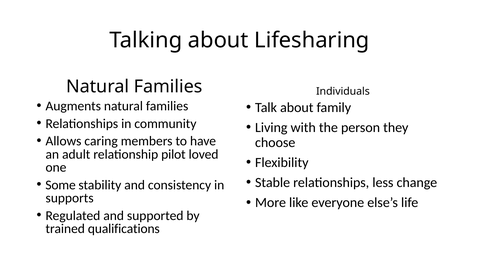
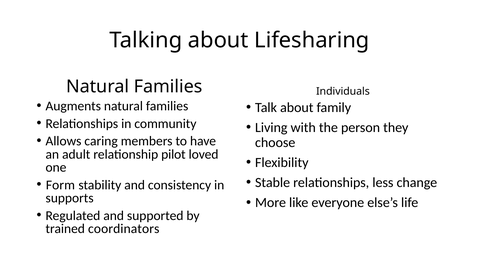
Some: Some -> Form
qualifications: qualifications -> coordinators
